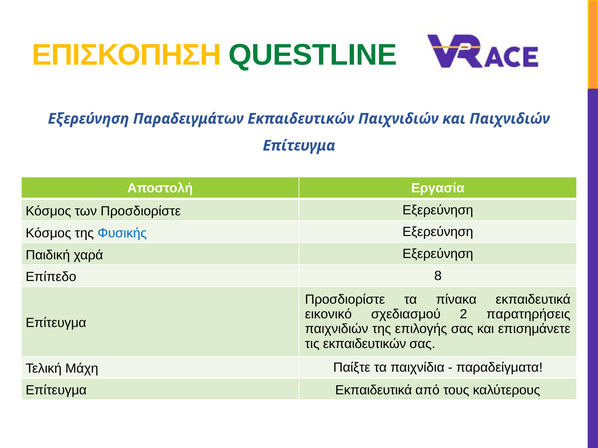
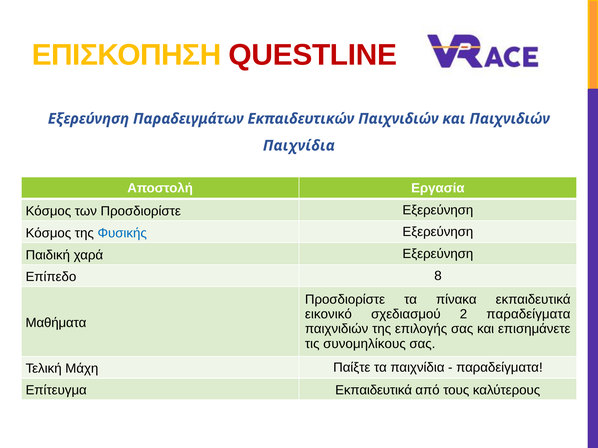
QUESTLINE colour: green -> red
Επίτευγμα at (299, 146): Επίτευγμα -> Παιχνίδια
2 παρατηρήσεις: παρατηρήσεις -> παραδείγματα
Επίτευγμα at (56, 323): Επίτευγμα -> Μαθήματα
τις εκπαιδευτικών: εκπαιδευτικών -> συνομηλίκους
